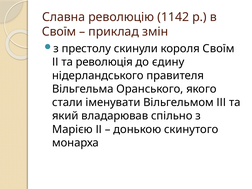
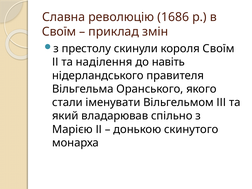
1142: 1142 -> 1686
революція: революція -> наділення
єдину: єдину -> навіть
